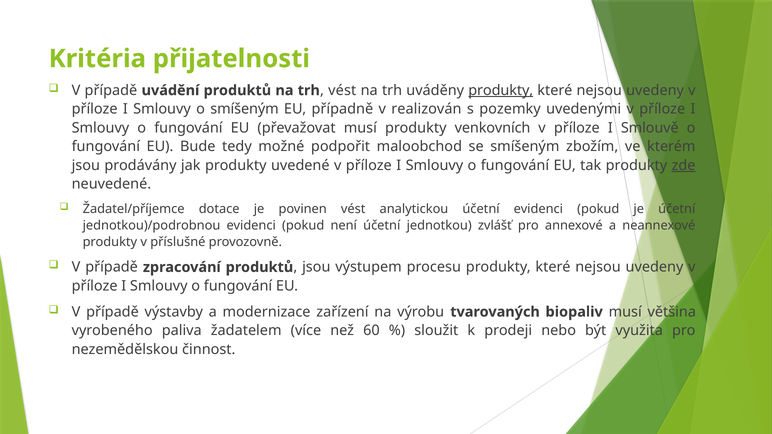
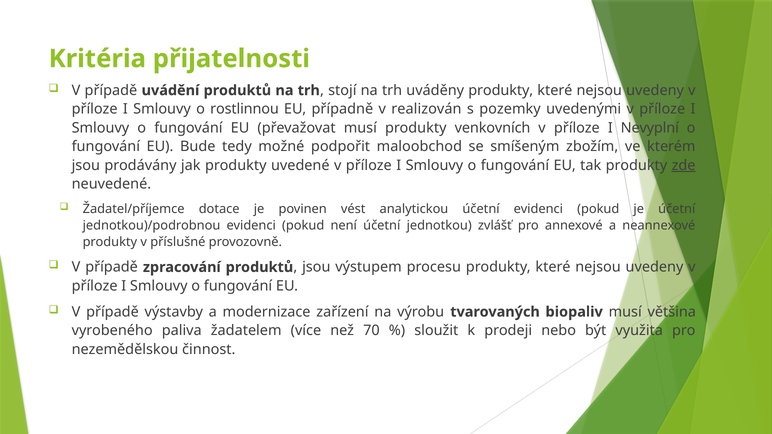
vést at (342, 90): vést -> stojí
produkty at (501, 90) underline: present -> none
o smíšeným: smíšeným -> rostlinnou
Smlouvě: Smlouvě -> Nevyplní
60: 60 -> 70
